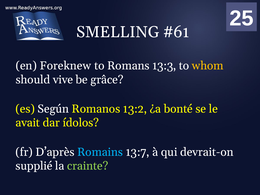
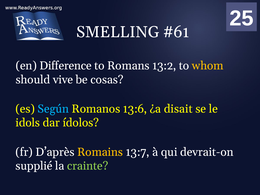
Foreknew: Foreknew -> Difference
13:3: 13:3 -> 13:2
grâce: grâce -> cosas
Según colour: white -> light blue
13:2: 13:2 -> 13:6
bonté: bonté -> disait
avait: avait -> idols
Romains colour: light blue -> yellow
